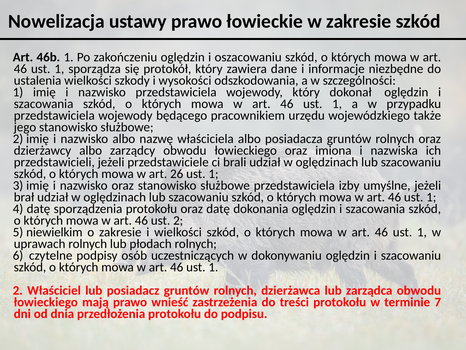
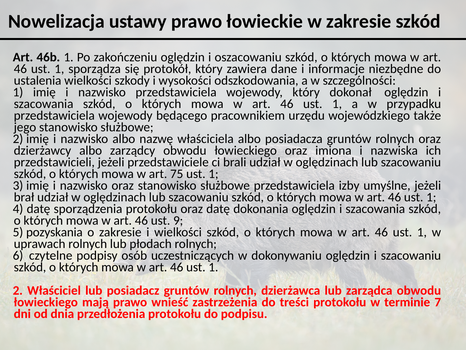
26: 26 -> 75
ust 2: 2 -> 9
niewielkim: niewielkim -> pozyskania
